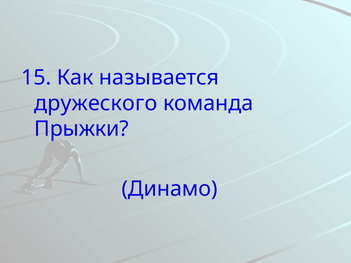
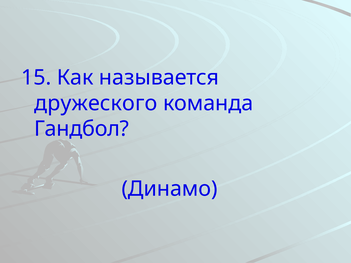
Прыжки: Прыжки -> Гандбол
